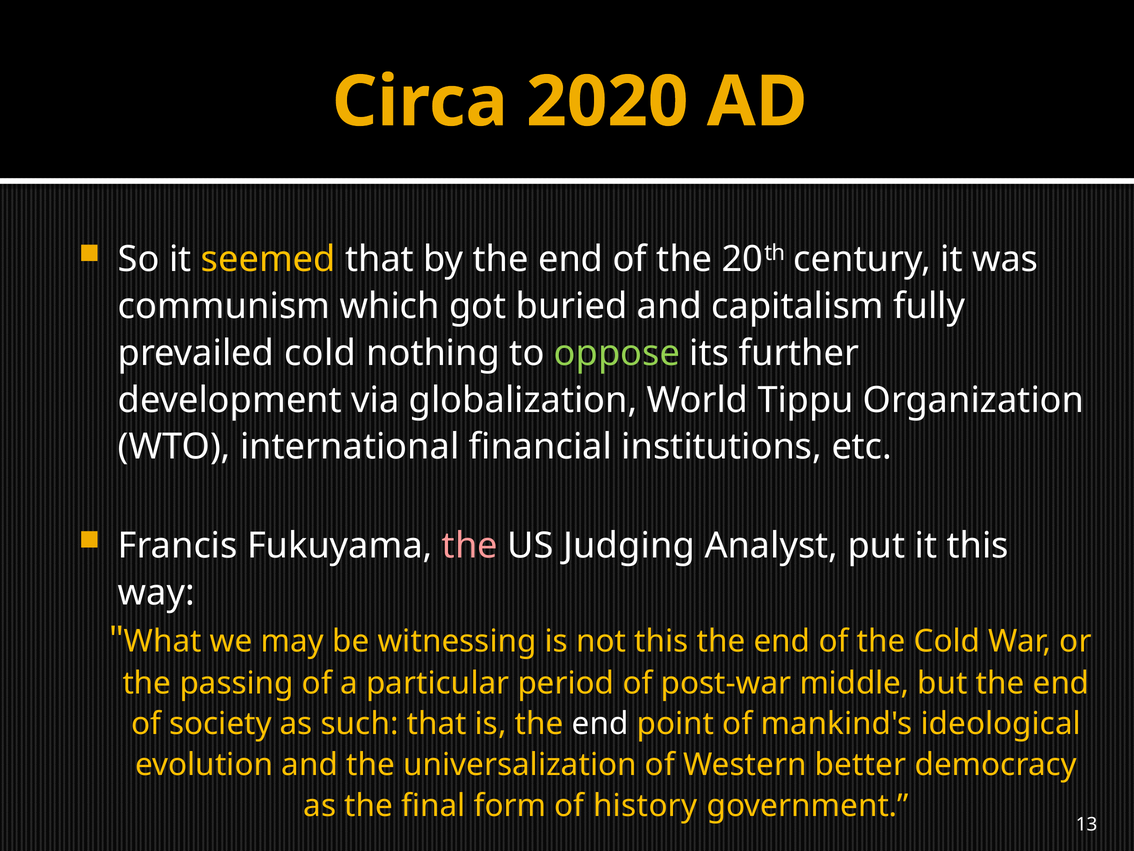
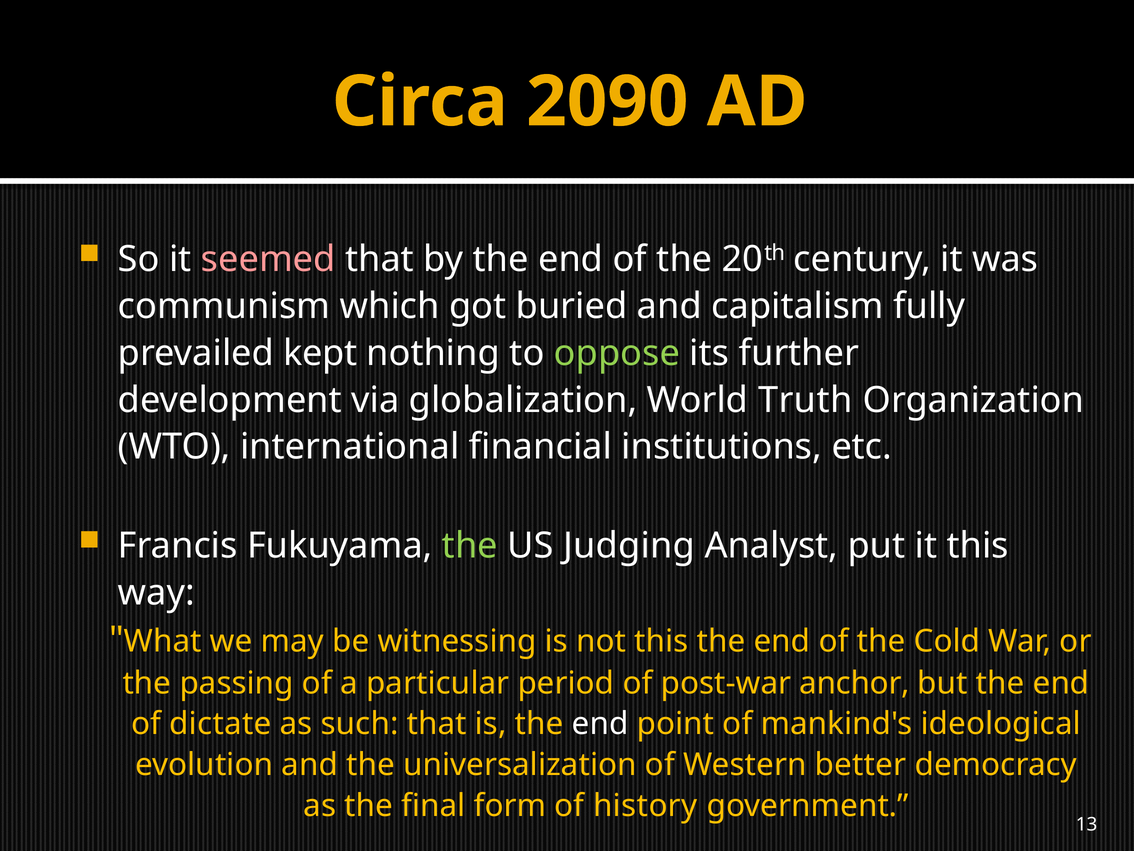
2020: 2020 -> 2090
seemed colour: yellow -> pink
prevailed cold: cold -> kept
Tippu: Tippu -> Truth
the at (470, 546) colour: pink -> light green
middle: middle -> anchor
society: society -> dictate
